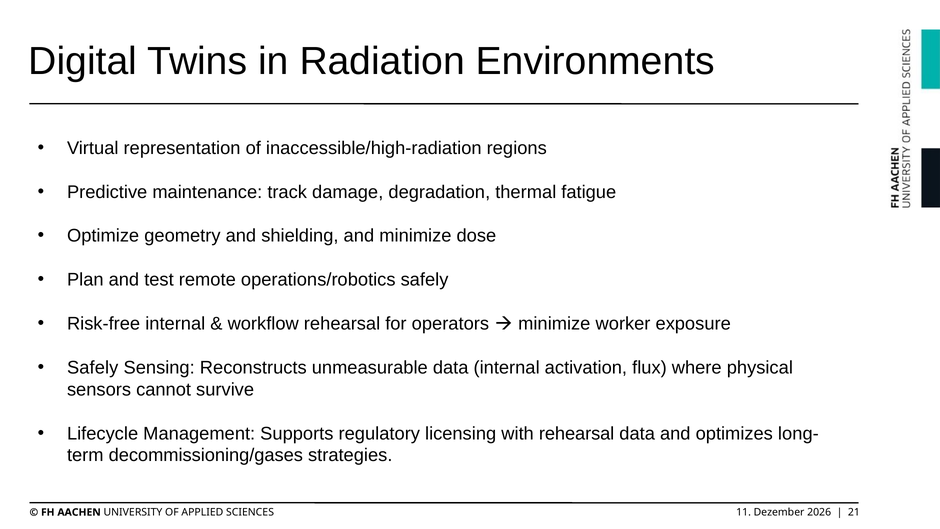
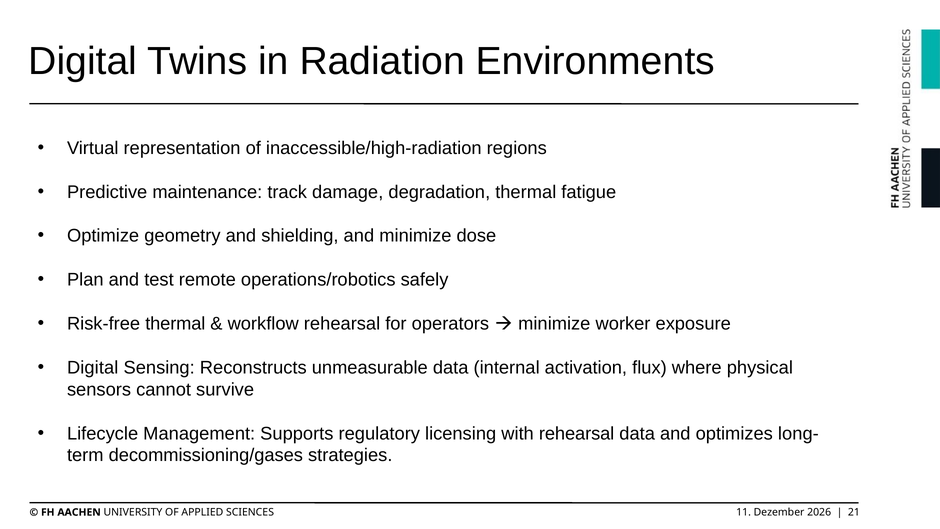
Risk-free internal: internal -> thermal
Safely at (93, 367): Safely -> Digital
